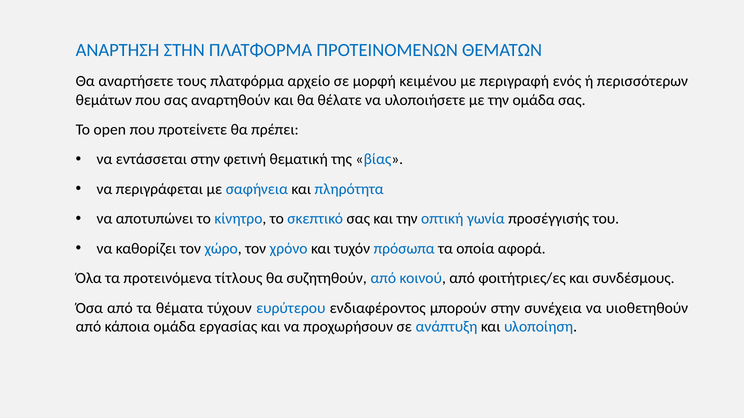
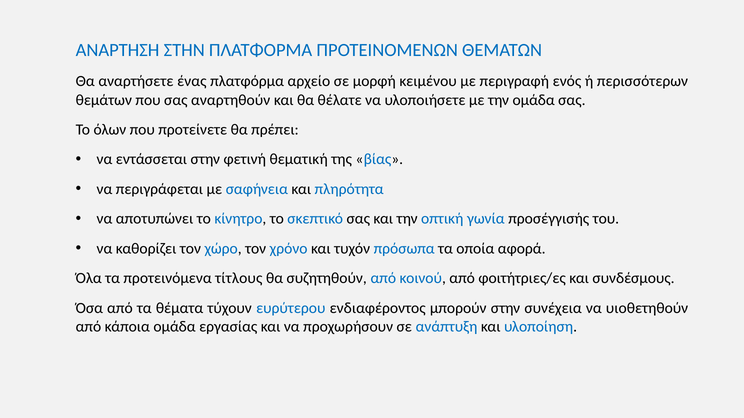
τους: τους -> ένας
open: open -> όλων
